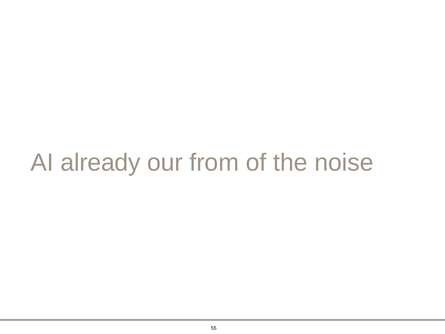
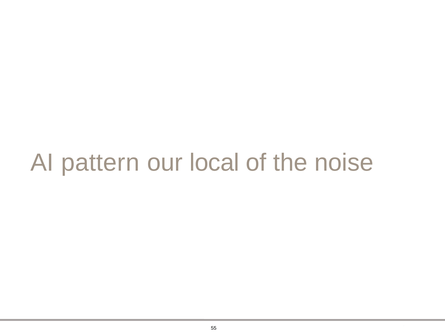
already: already -> pattern
from: from -> local
